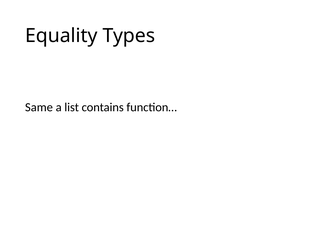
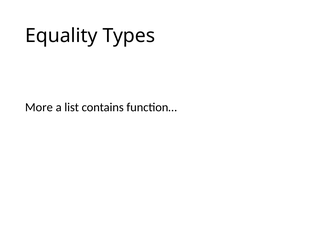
Same: Same -> More
